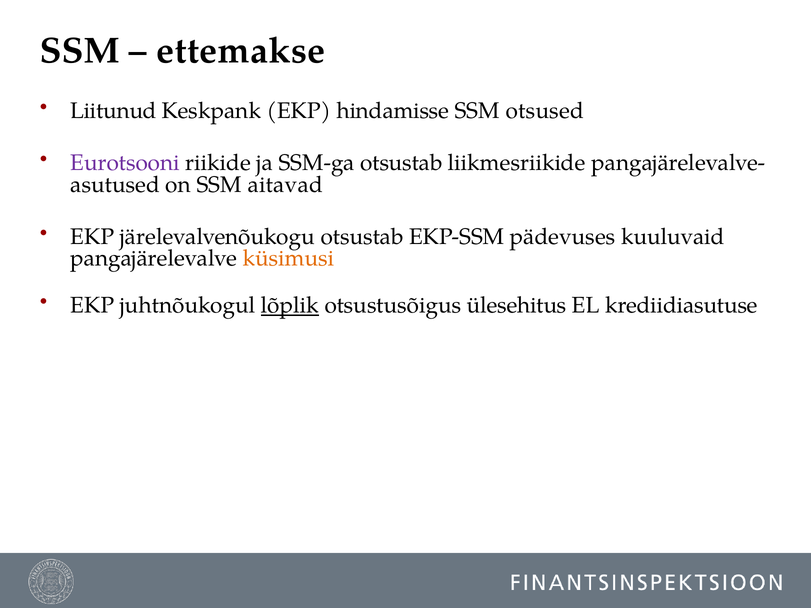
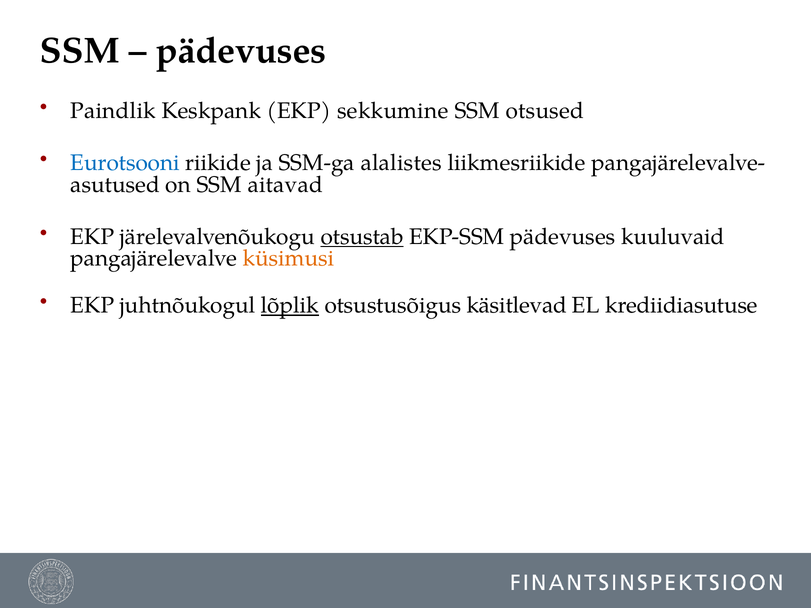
ettemakse at (241, 51): ettemakse -> pädevuses
Liitunud: Liitunud -> Paindlik
hindamisse: hindamisse -> sekkumine
Eurotsooni colour: purple -> blue
SSM-ga otsustab: otsustab -> alalistes
otsustab at (362, 237) underline: none -> present
ülesehitus: ülesehitus -> käsitlevad
